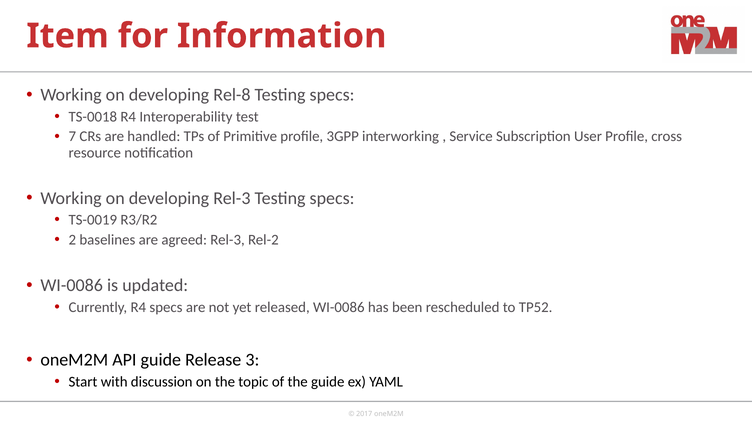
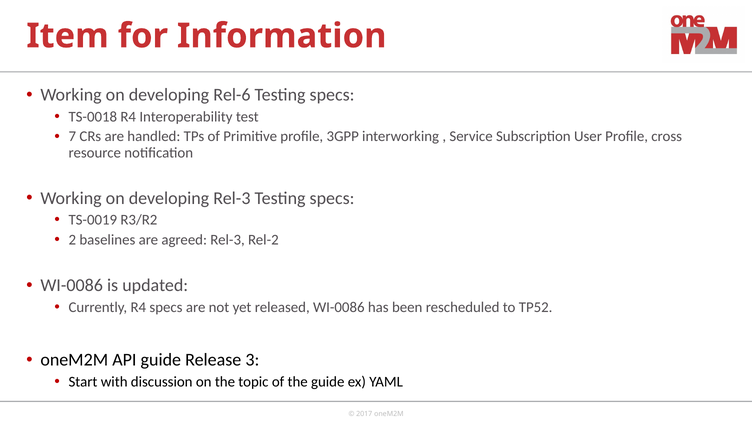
Rel-8: Rel-8 -> Rel-6
